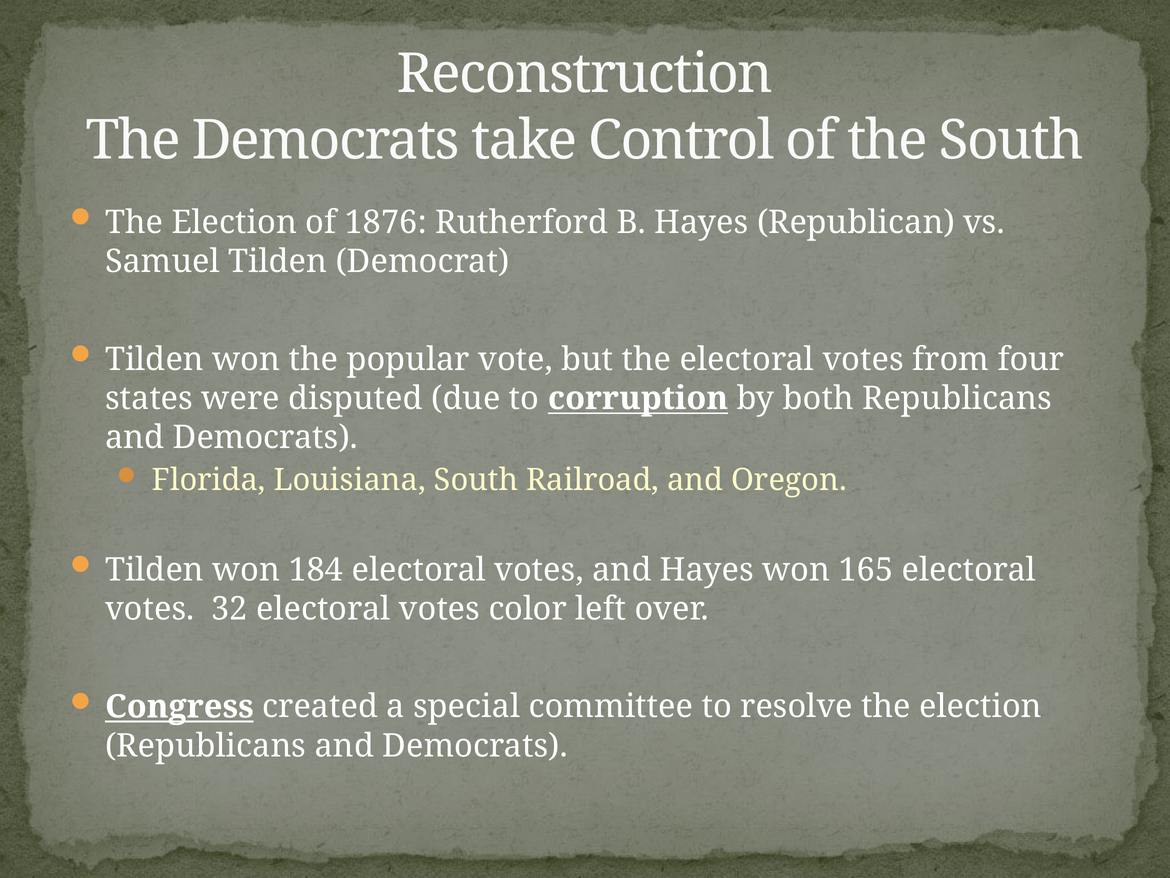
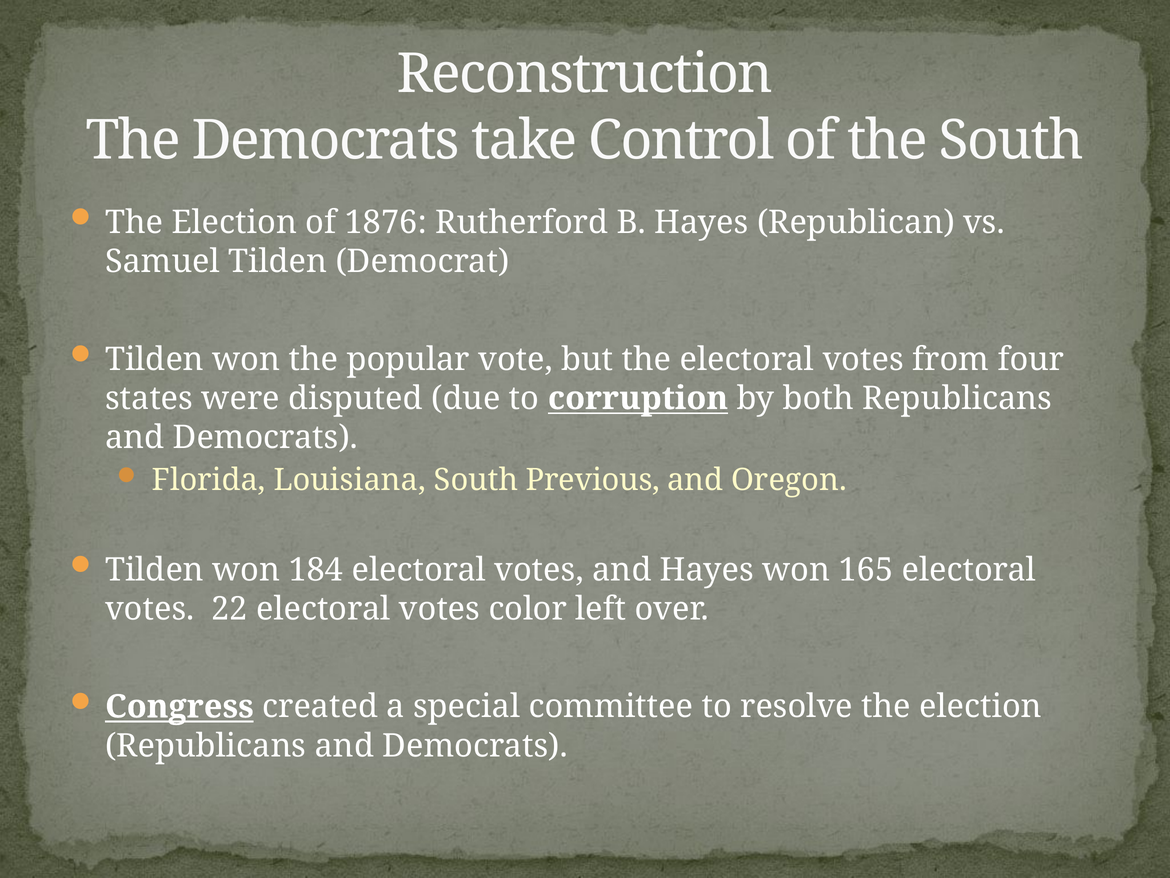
Railroad: Railroad -> Previous
32: 32 -> 22
